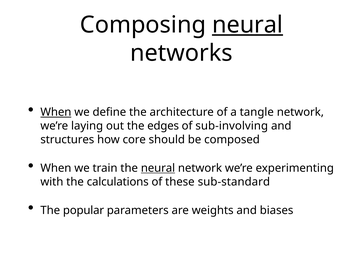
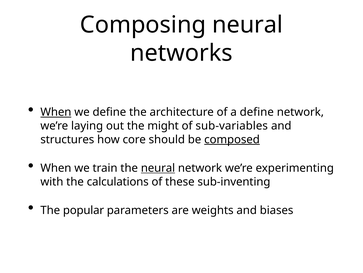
neural at (248, 25) underline: present -> none
a tangle: tangle -> define
edges: edges -> might
sub-involving: sub-involving -> sub-variables
composed underline: none -> present
sub-standard: sub-standard -> sub-inventing
